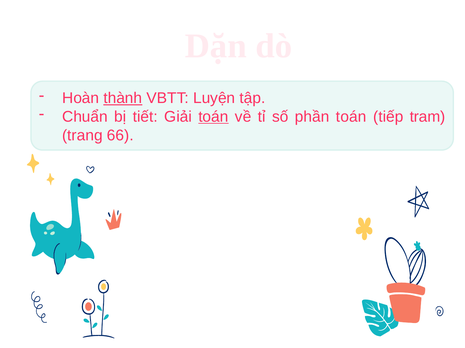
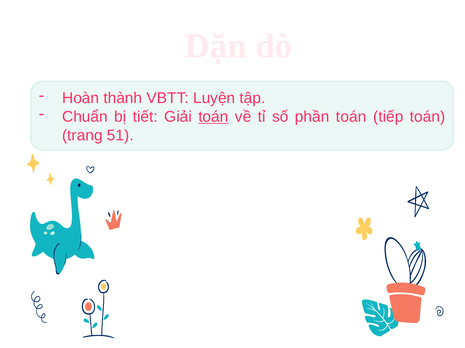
thành underline: present -> none
tiếp tram: tram -> toán
66: 66 -> 51
